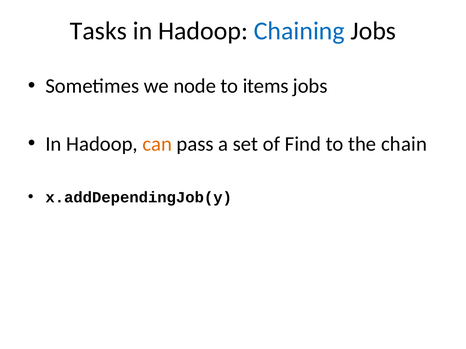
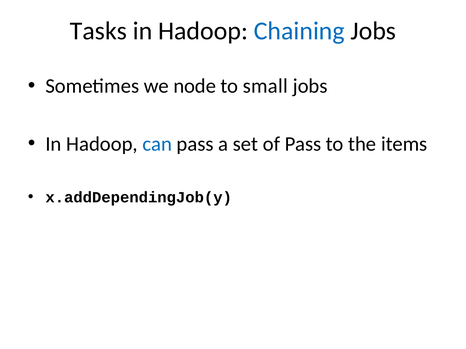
items: items -> small
can colour: orange -> blue
of Find: Find -> Pass
chain: chain -> items
